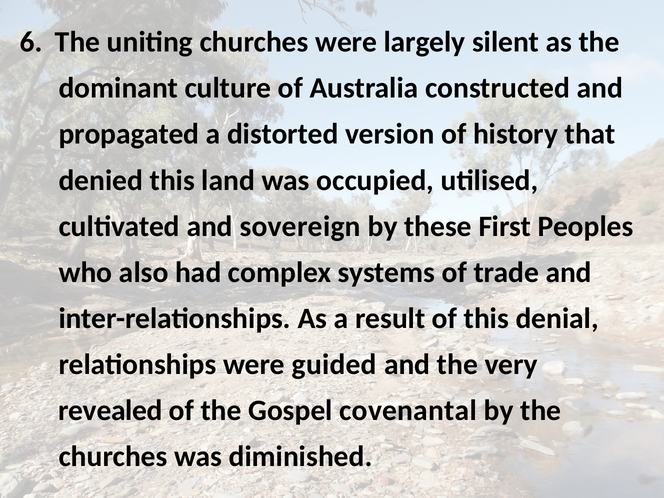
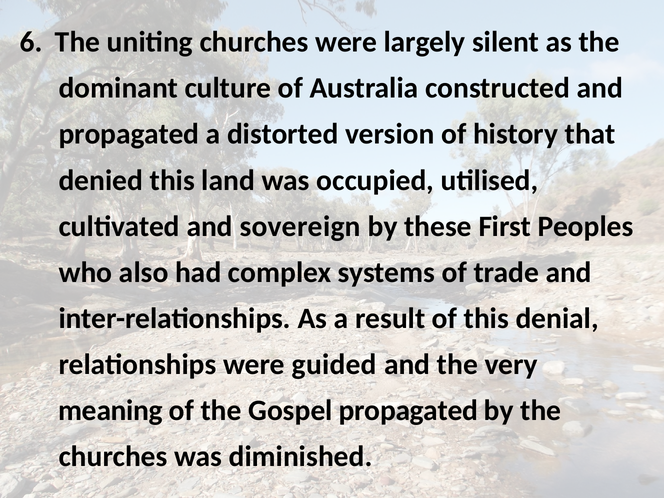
revealed: revealed -> meaning
Gospel covenantal: covenantal -> propagated
